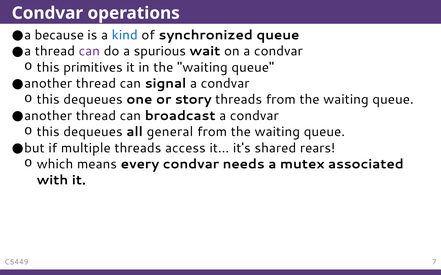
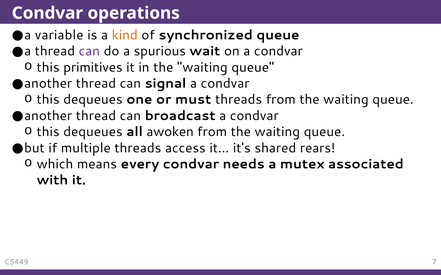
because: because -> variable
kind colour: blue -> orange
story: story -> must
general: general -> awoken
